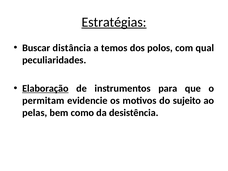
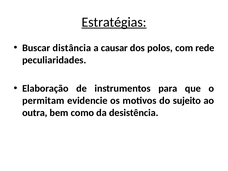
temos: temos -> causar
qual: qual -> rede
Elaboração underline: present -> none
pelas: pelas -> outra
